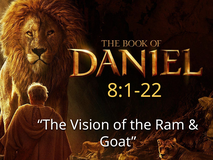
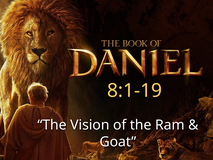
8:1-22: 8:1-22 -> 8:1-19
